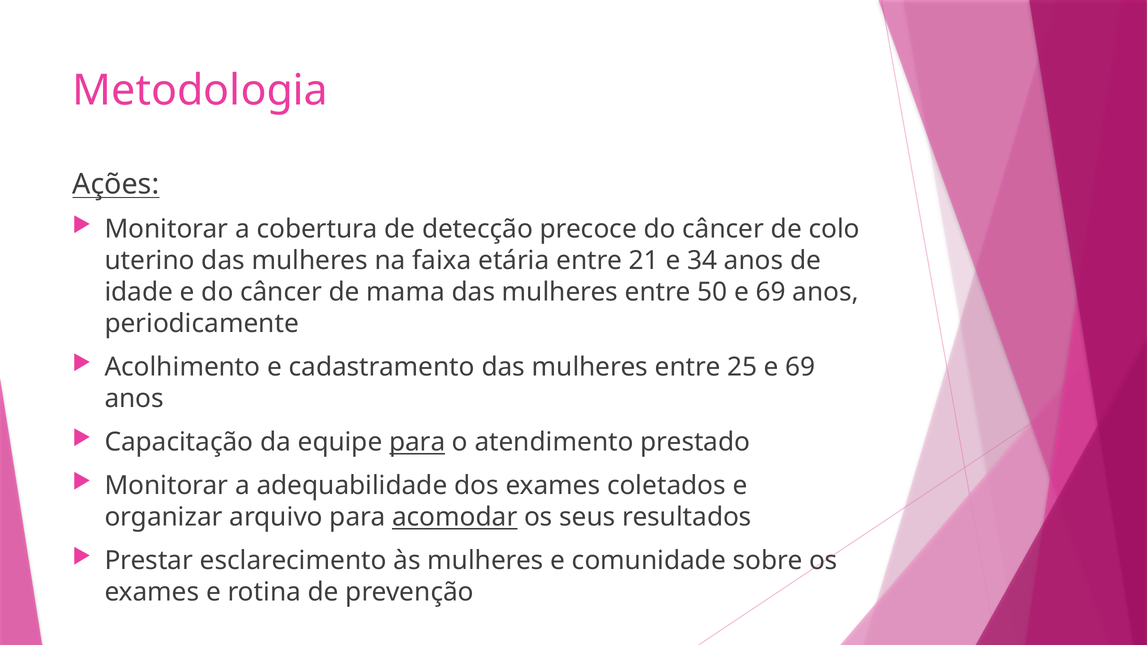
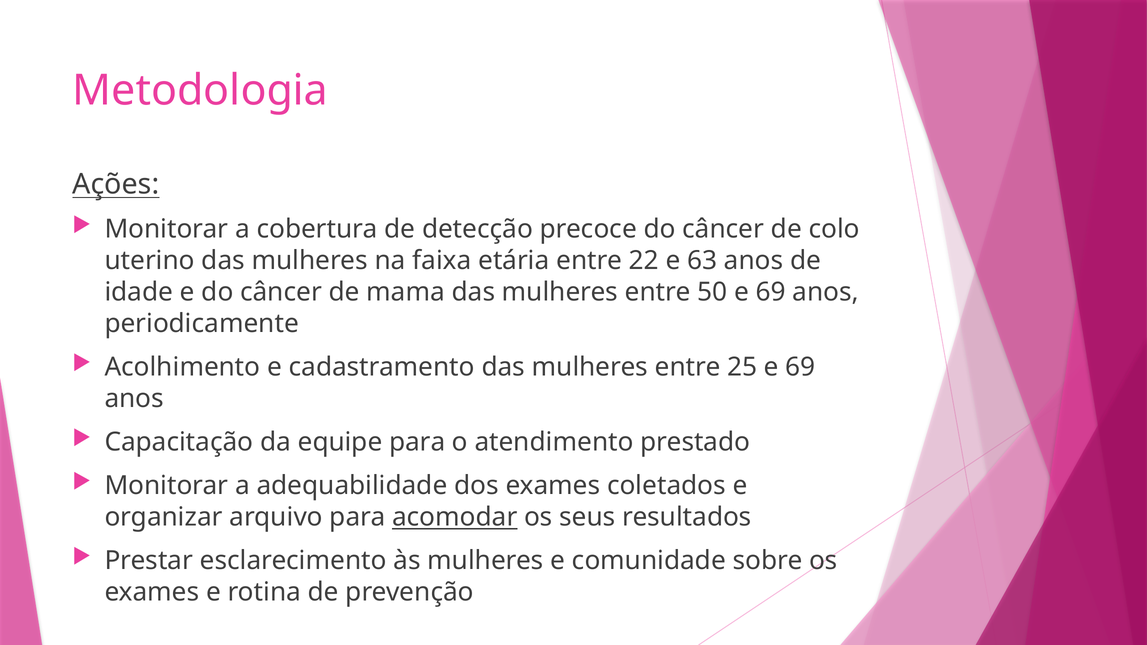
21: 21 -> 22
34: 34 -> 63
para at (417, 442) underline: present -> none
